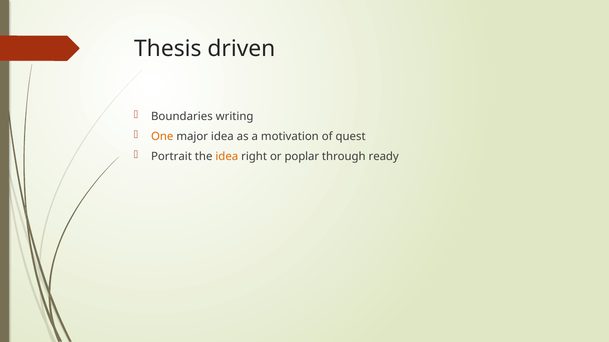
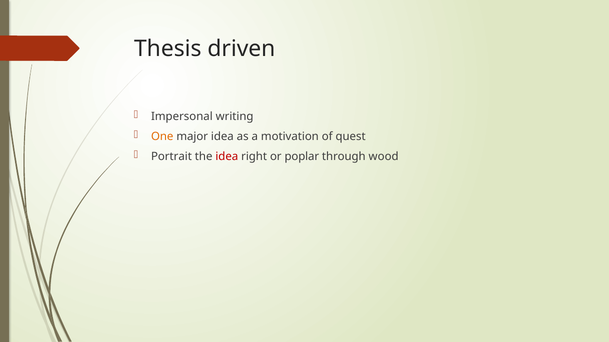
Boundaries: Boundaries -> Impersonal
idea at (227, 157) colour: orange -> red
ready: ready -> wood
